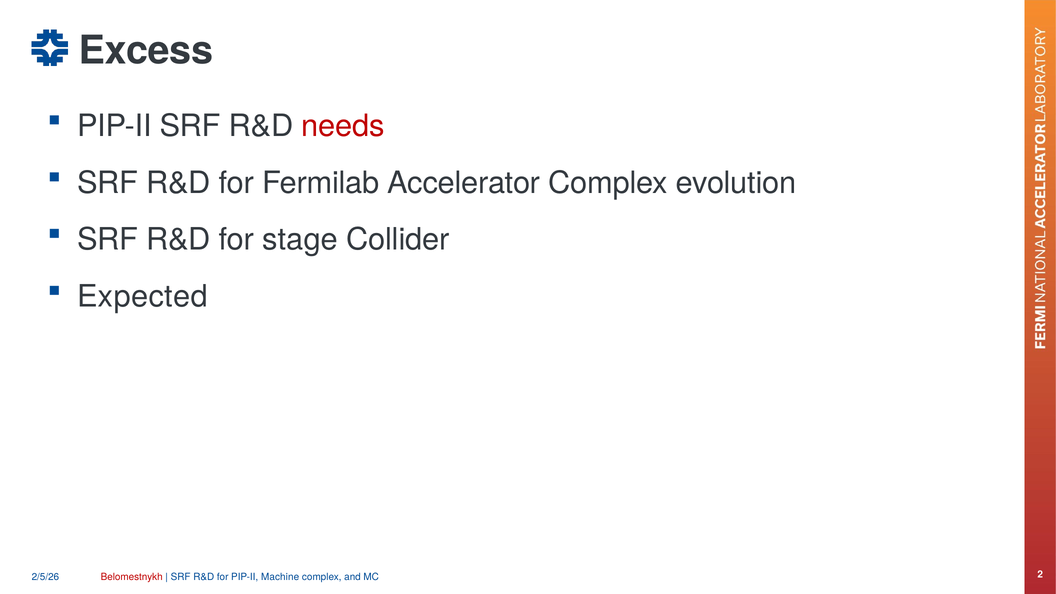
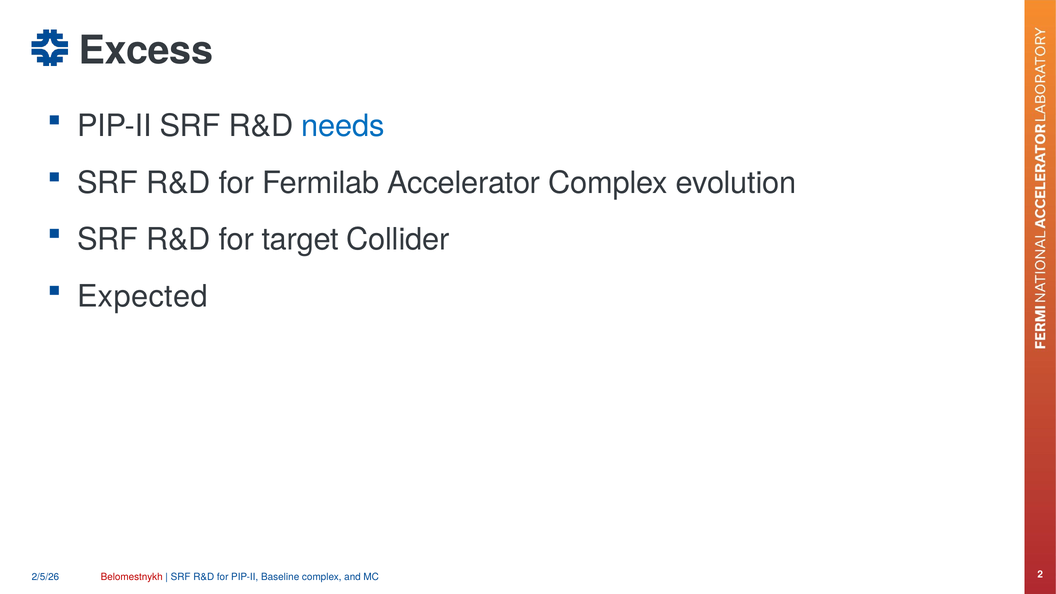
needs colour: red -> blue
stage: stage -> target
Machine: Machine -> Baseline
